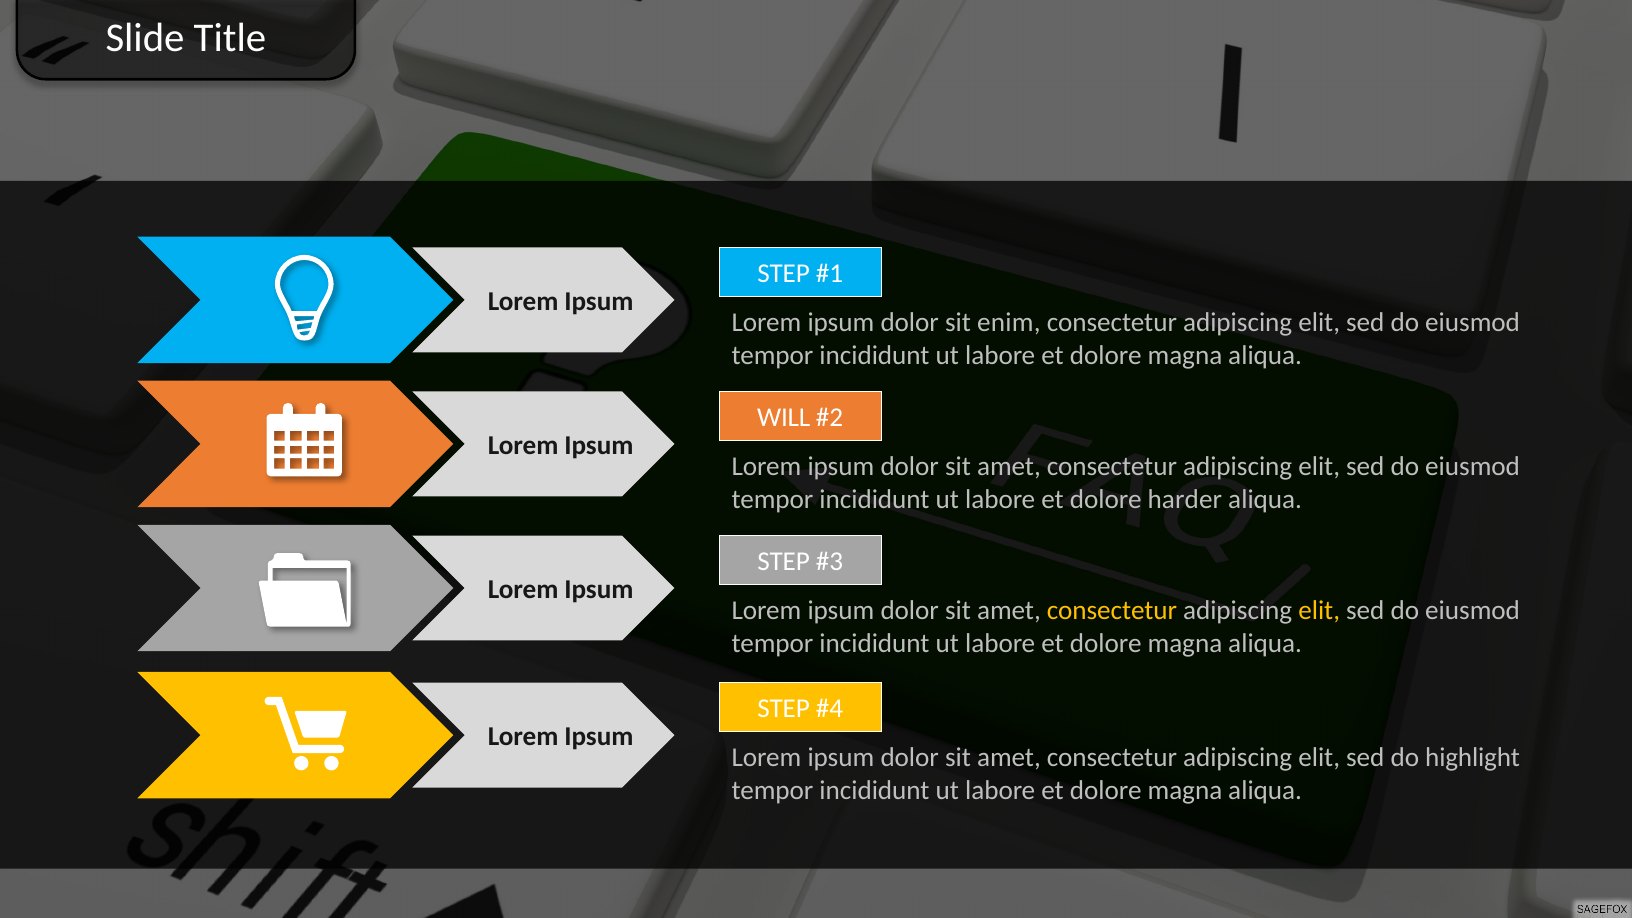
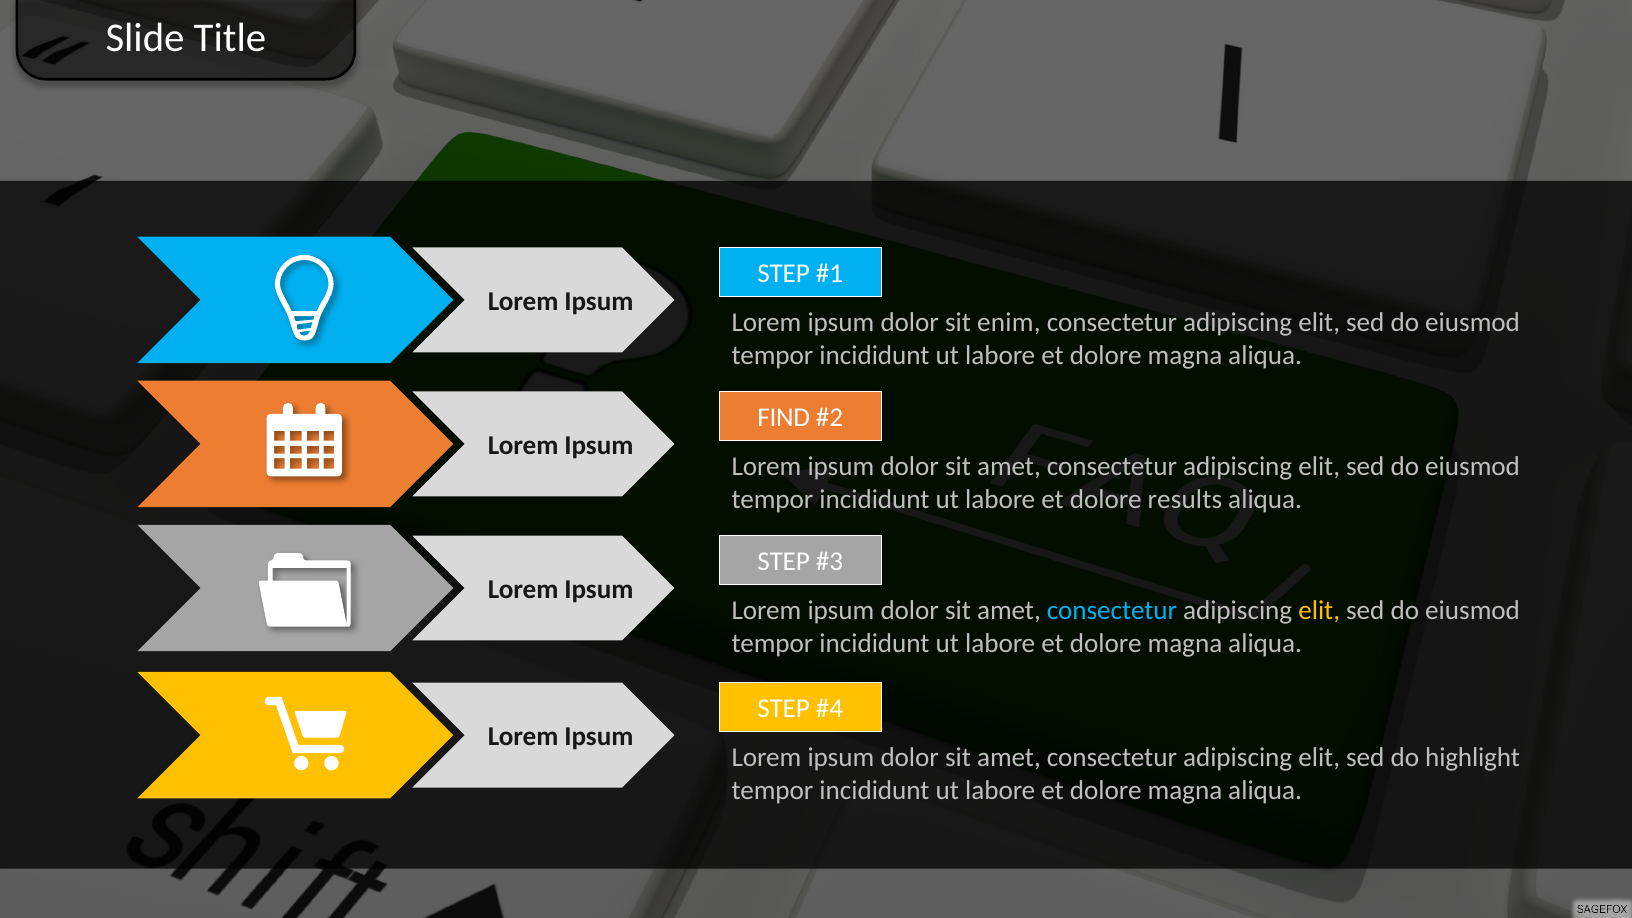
WILL: WILL -> FIND
harder: harder -> results
consectetur at (1112, 611) colour: yellow -> light blue
